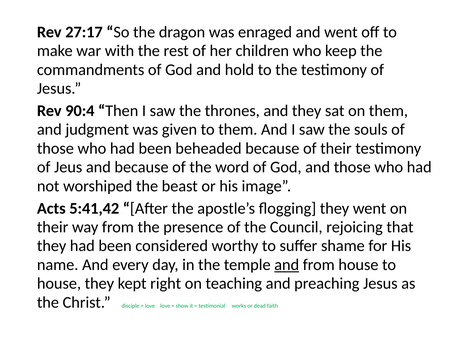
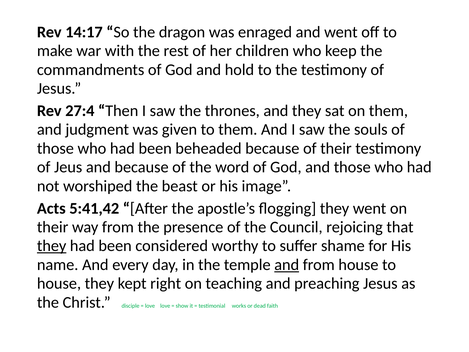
27:17: 27:17 -> 14:17
90:4: 90:4 -> 27:4
they at (52, 246) underline: none -> present
